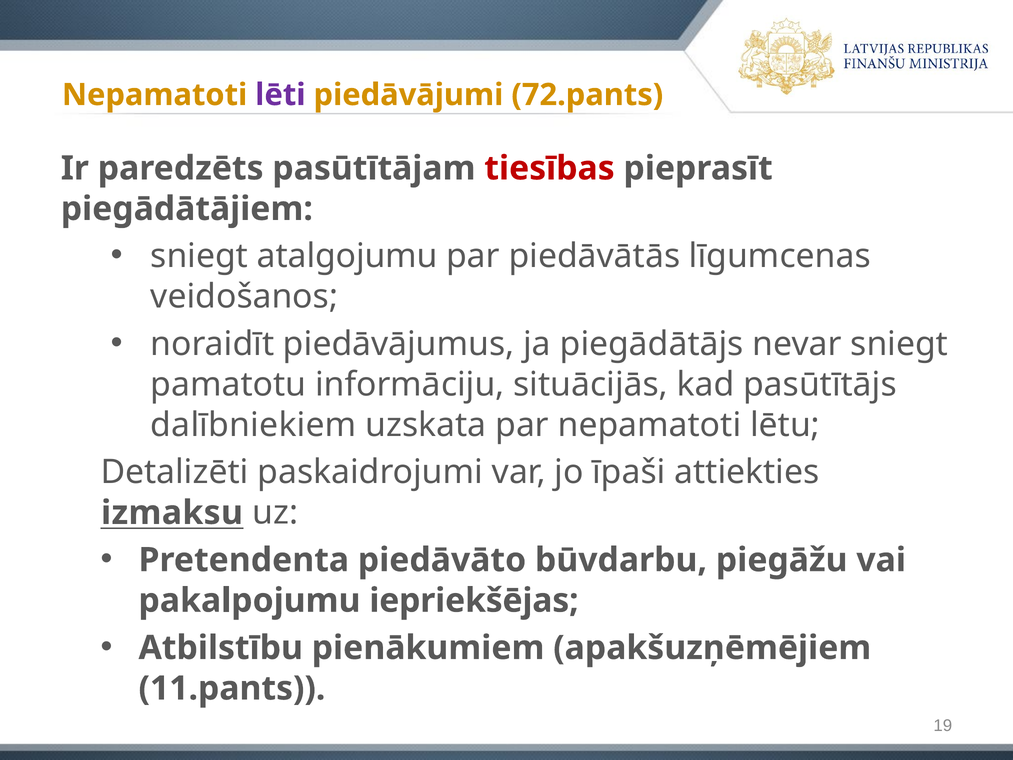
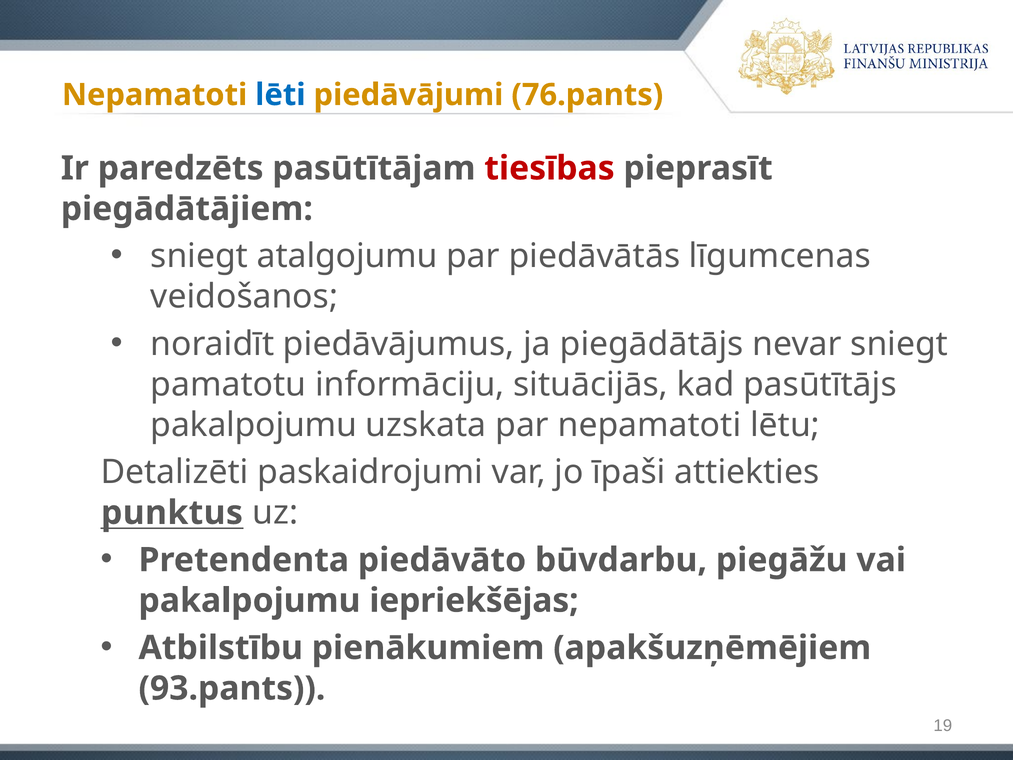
lēti colour: purple -> blue
72.pants: 72.pants -> 76.pants
dalībniekiem at (253, 425): dalībniekiem -> pakalpojumu
izmaksu: izmaksu -> punktus
11.pants: 11.pants -> 93.pants
